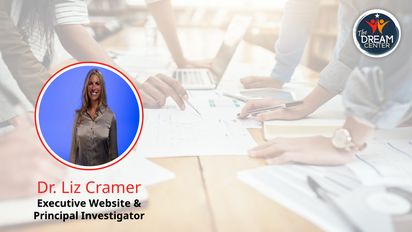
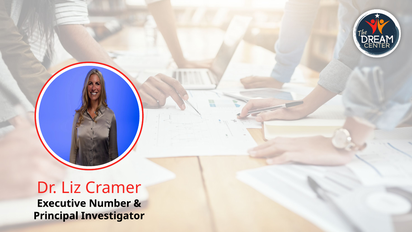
Website: Website -> Number
